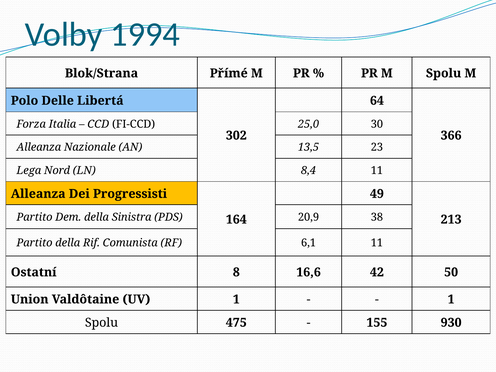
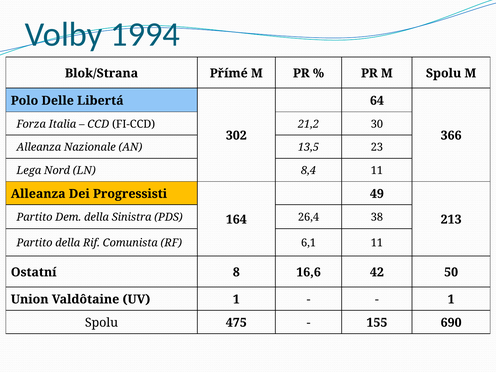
25,0: 25,0 -> 21,2
20,9: 20,9 -> 26,4
930: 930 -> 690
